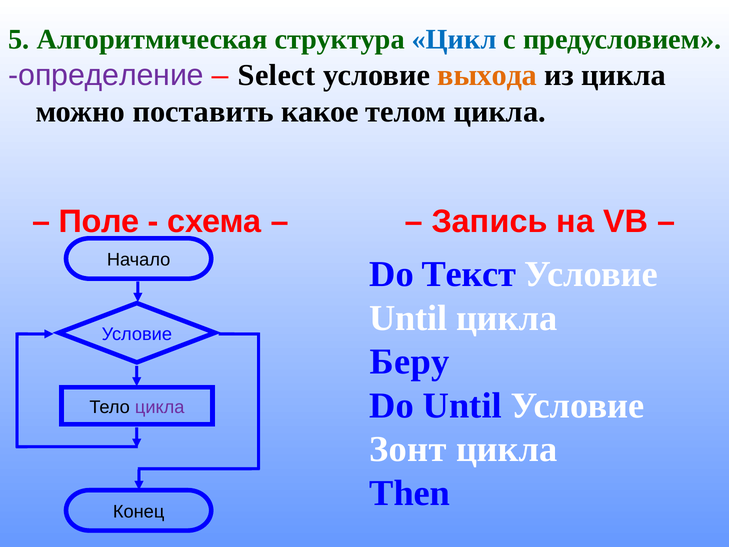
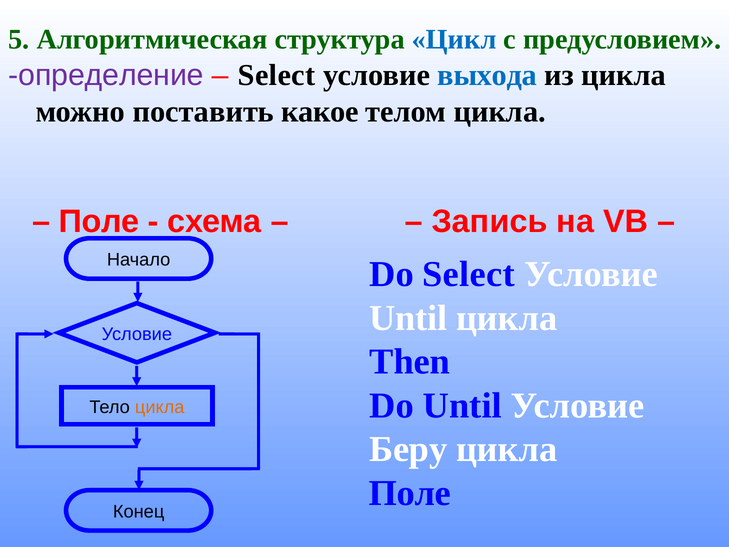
выхода colour: orange -> blue
Do Текст: Текст -> Select
Беру: Беру -> Then
цикла at (160, 407) colour: purple -> orange
Зонт: Зонт -> Беру
Then at (410, 493): Then -> Поле
